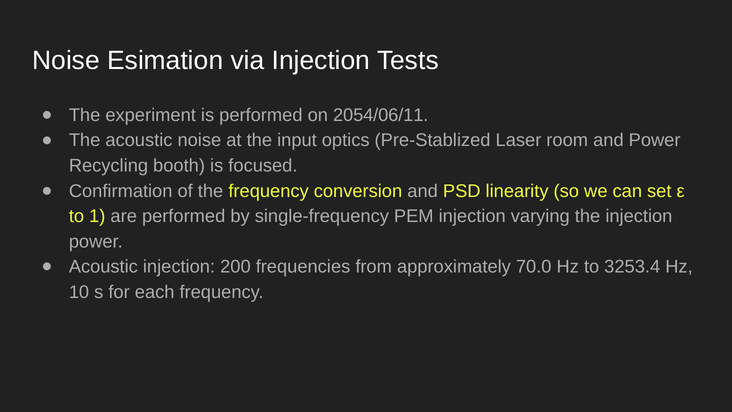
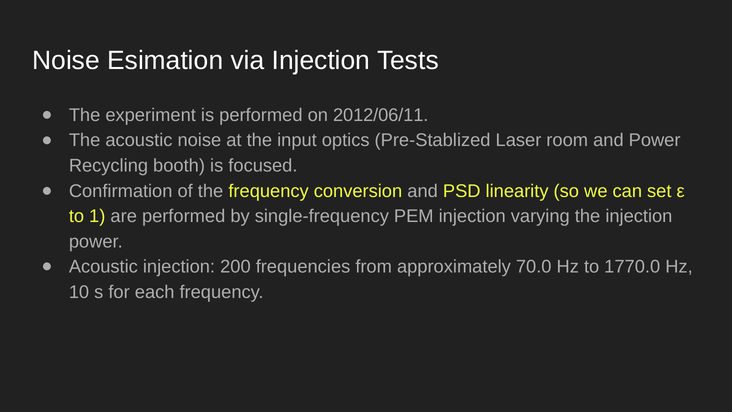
2054/06/11: 2054/06/11 -> 2012/06/11
3253.4: 3253.4 -> 1770.0
